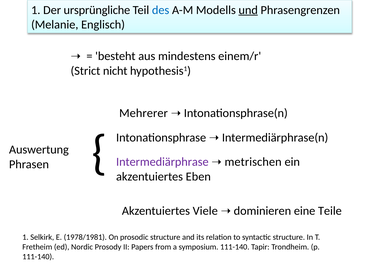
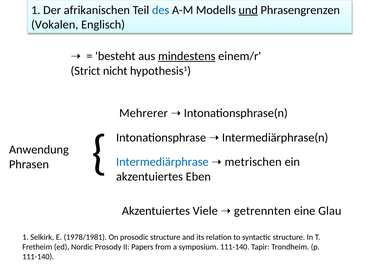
ursprüngliche: ursprüngliche -> afrikanischen
Melanie: Melanie -> Vokalen
mindestens underline: none -> present
Auswertung: Auswertung -> Anwendung
Intermediärphrase colour: purple -> blue
dominieren: dominieren -> getrennten
Teile: Teile -> Glau
